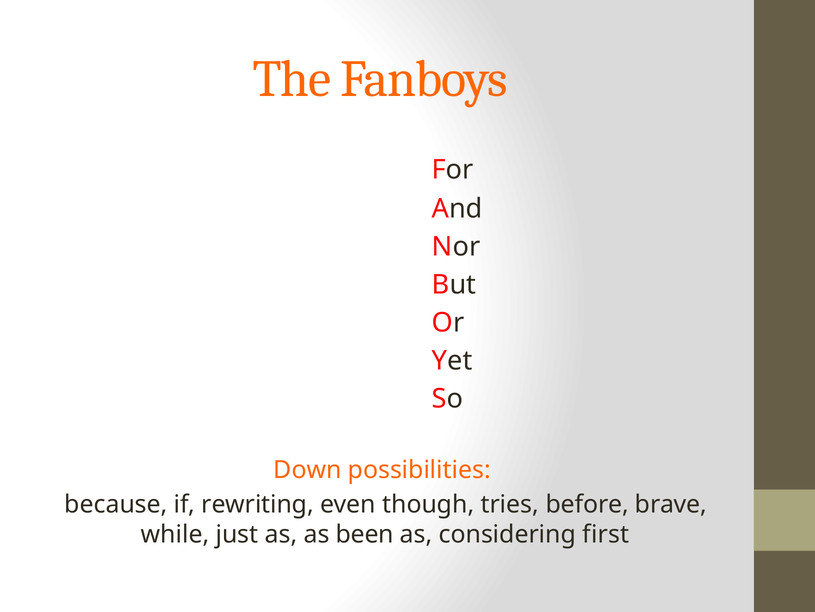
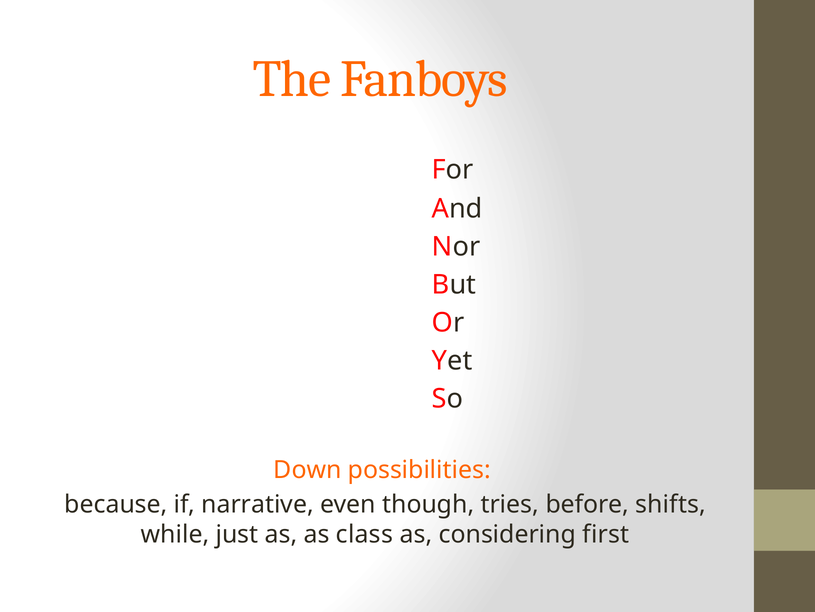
rewriting: rewriting -> narrative
brave: brave -> shifts
been: been -> class
